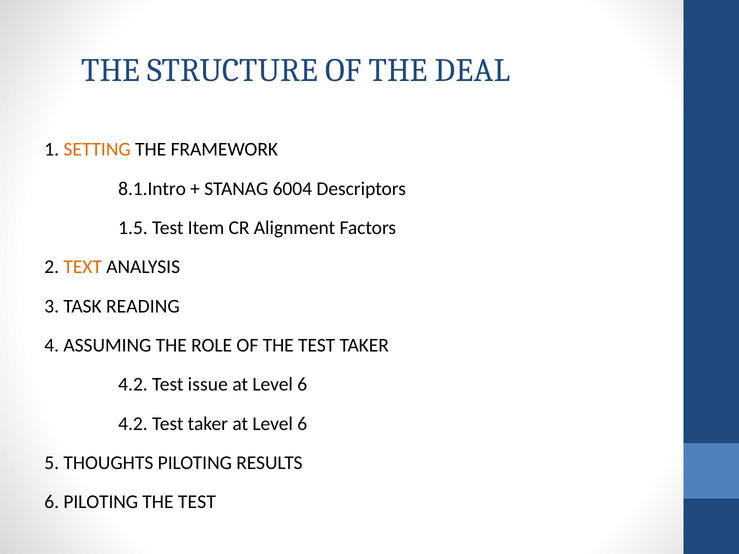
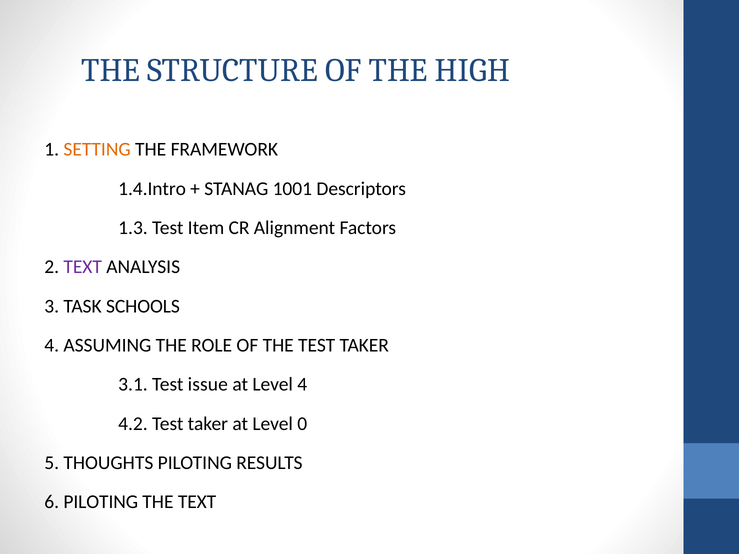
DEAL: DEAL -> HIGH
8.1.Intro: 8.1.Intro -> 1.4.Intro
6004: 6004 -> 1001
1.5: 1.5 -> 1.3
TEXT at (83, 267) colour: orange -> purple
READING: READING -> SCHOOLS
4.2 at (133, 385): 4.2 -> 3.1
6 at (302, 385): 6 -> 4
taker at Level 6: 6 -> 0
TEST at (197, 502): TEST -> TEXT
